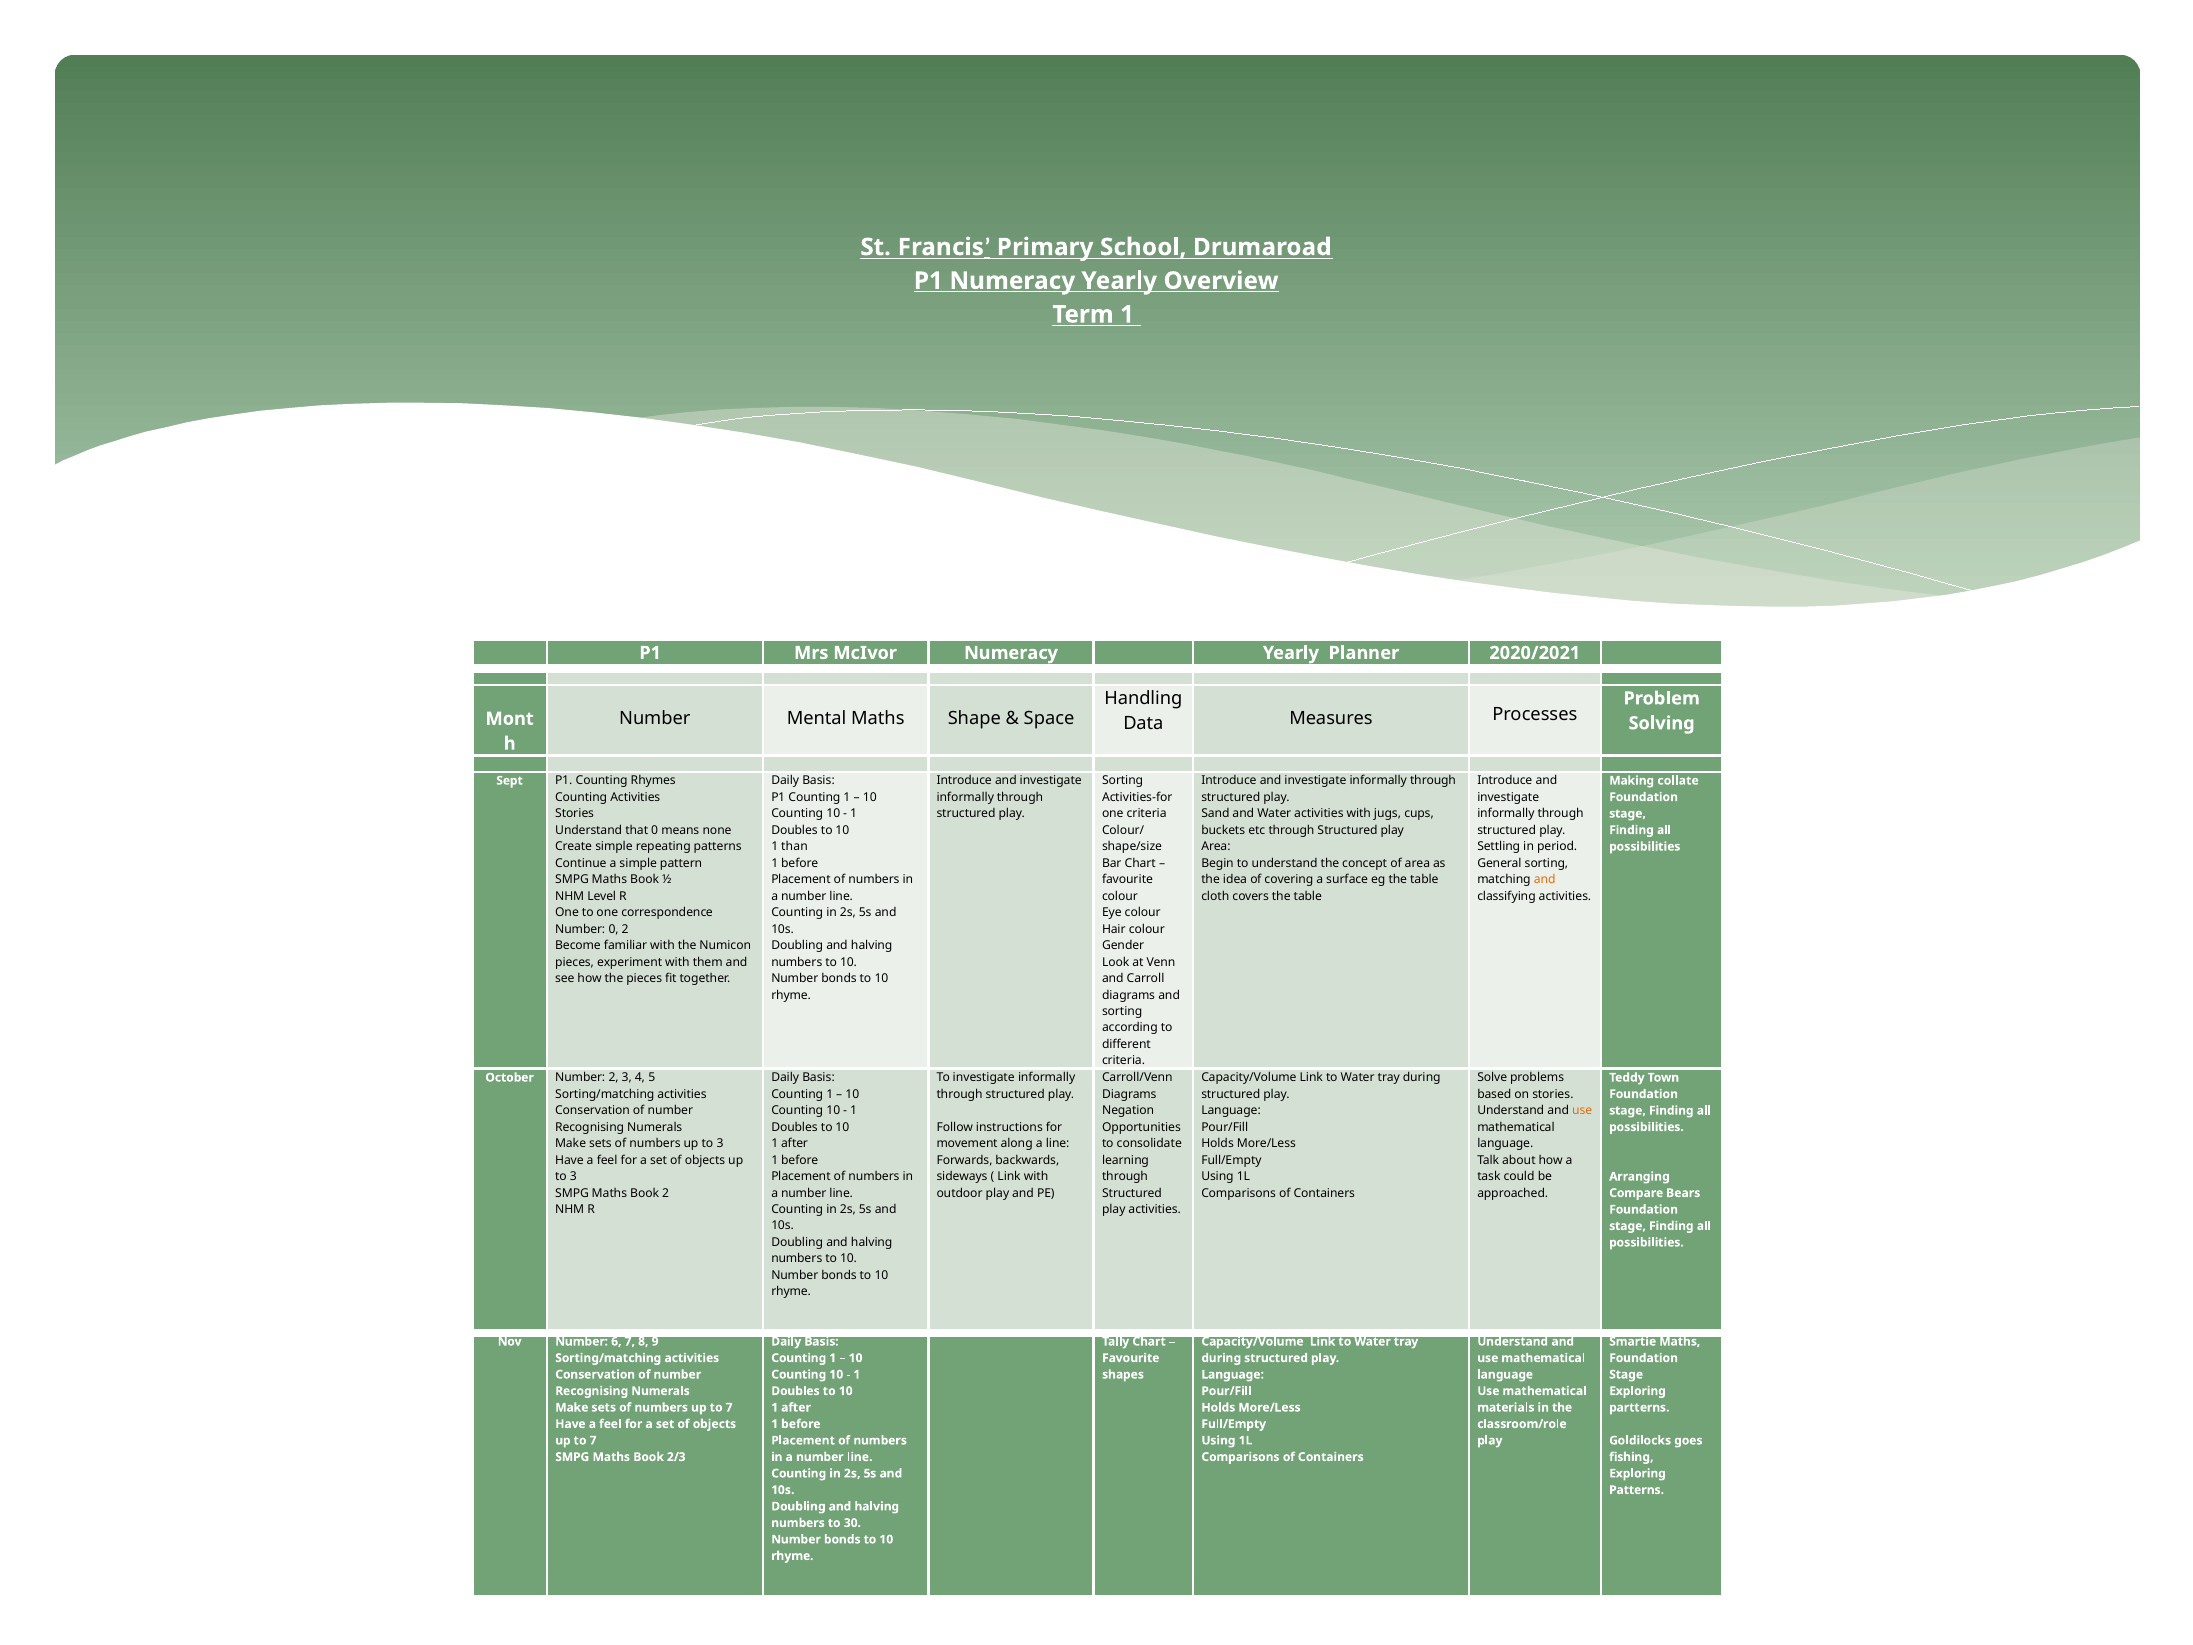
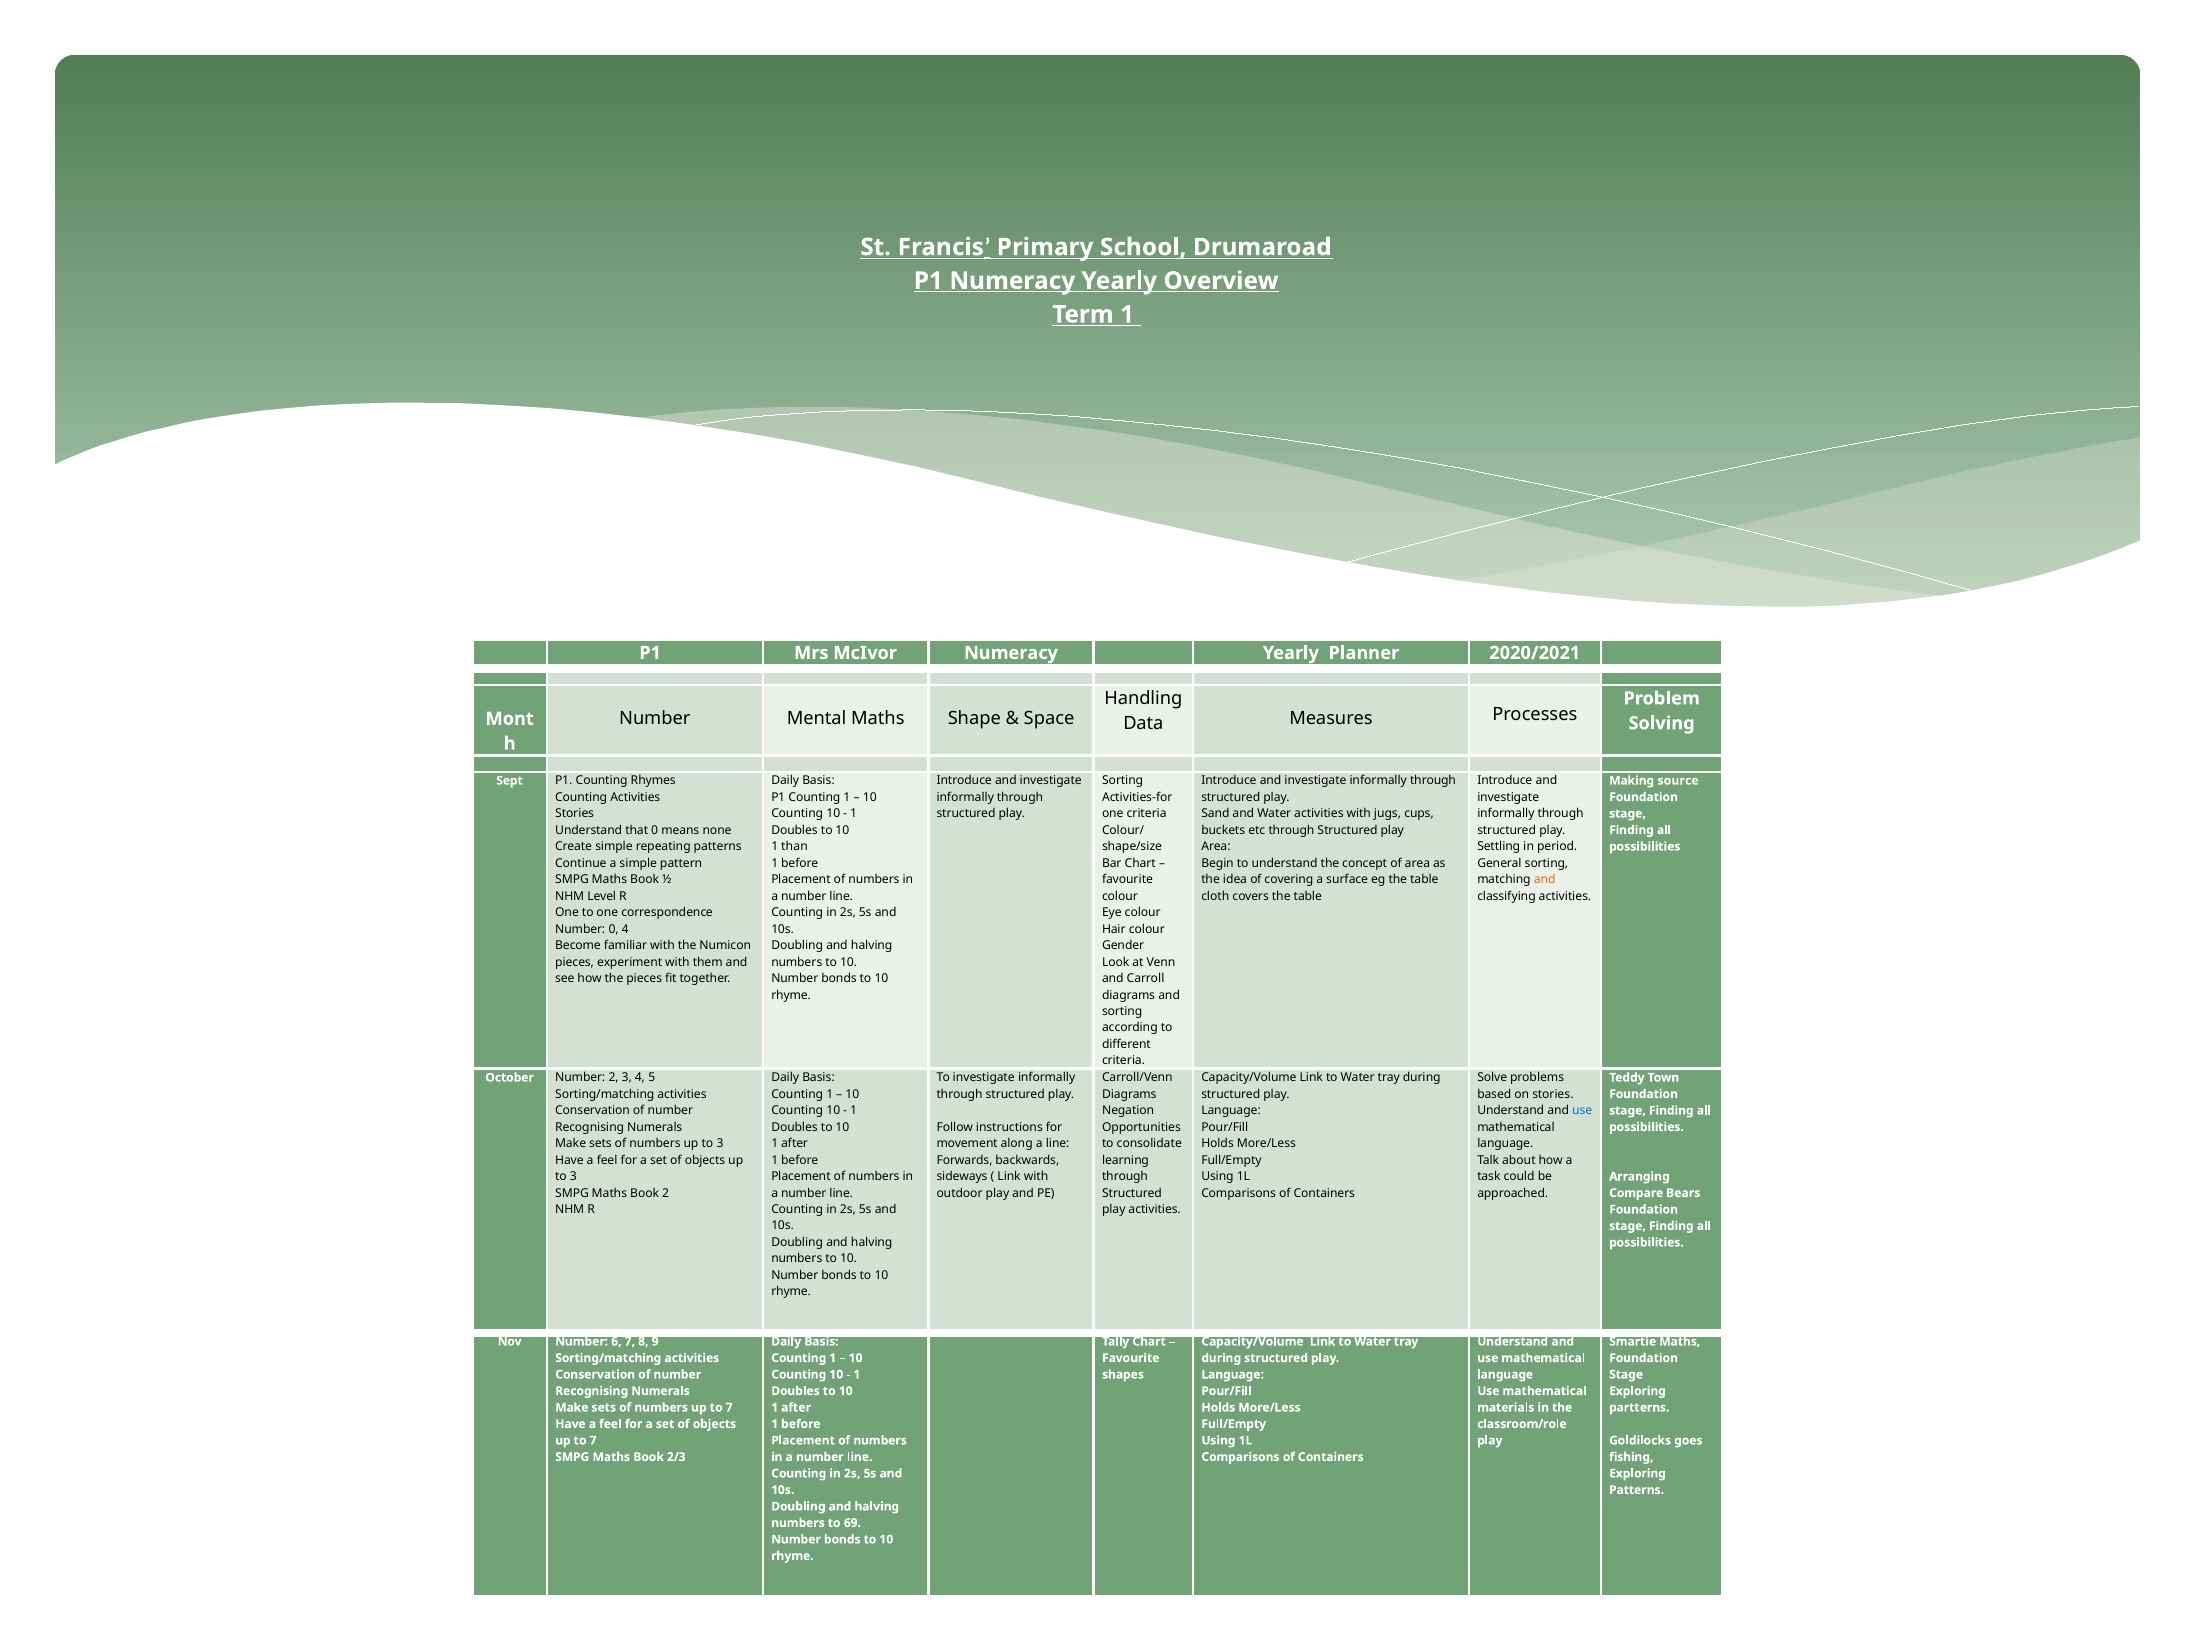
collate: collate -> source
0 2: 2 -> 4
use at (1582, 1110) colour: orange -> blue
30: 30 -> 69
